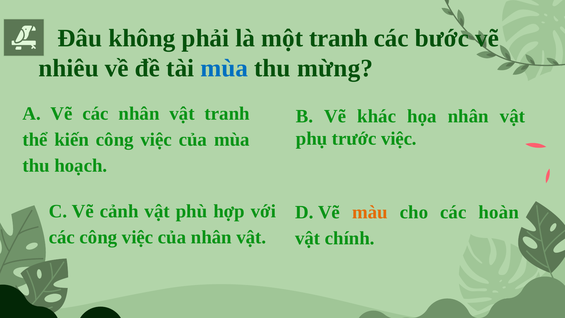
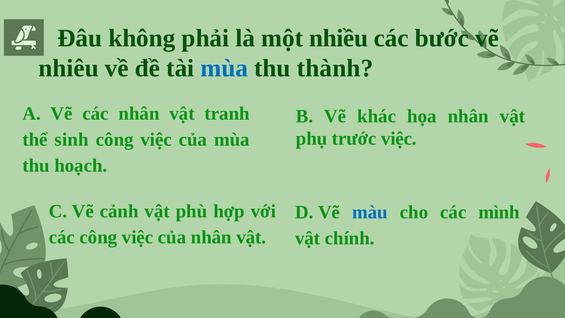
một tranh: tranh -> nhiều
mừng: mừng -> thành
kiến: kiến -> sinh
màu colour: orange -> blue
hoàn: hoàn -> mình
